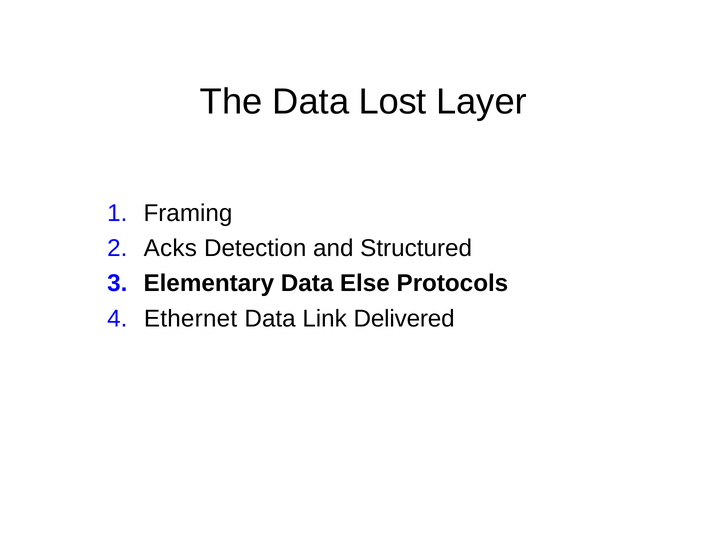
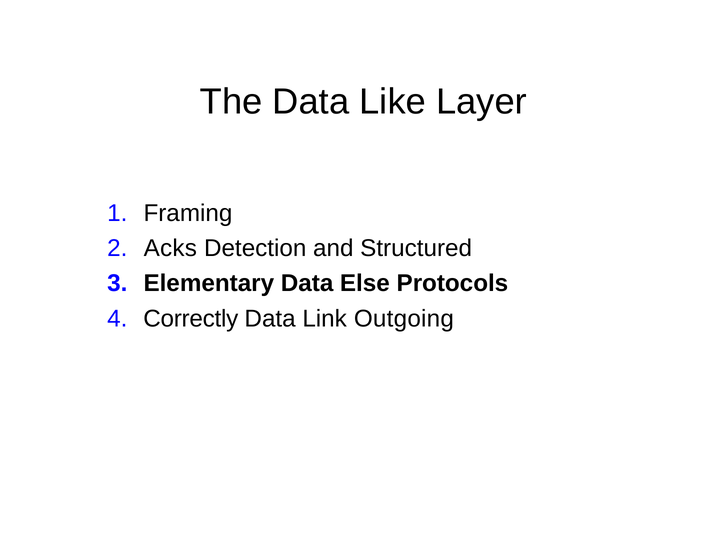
Lost: Lost -> Like
Ethernet: Ethernet -> Correctly
Delivered: Delivered -> Outgoing
